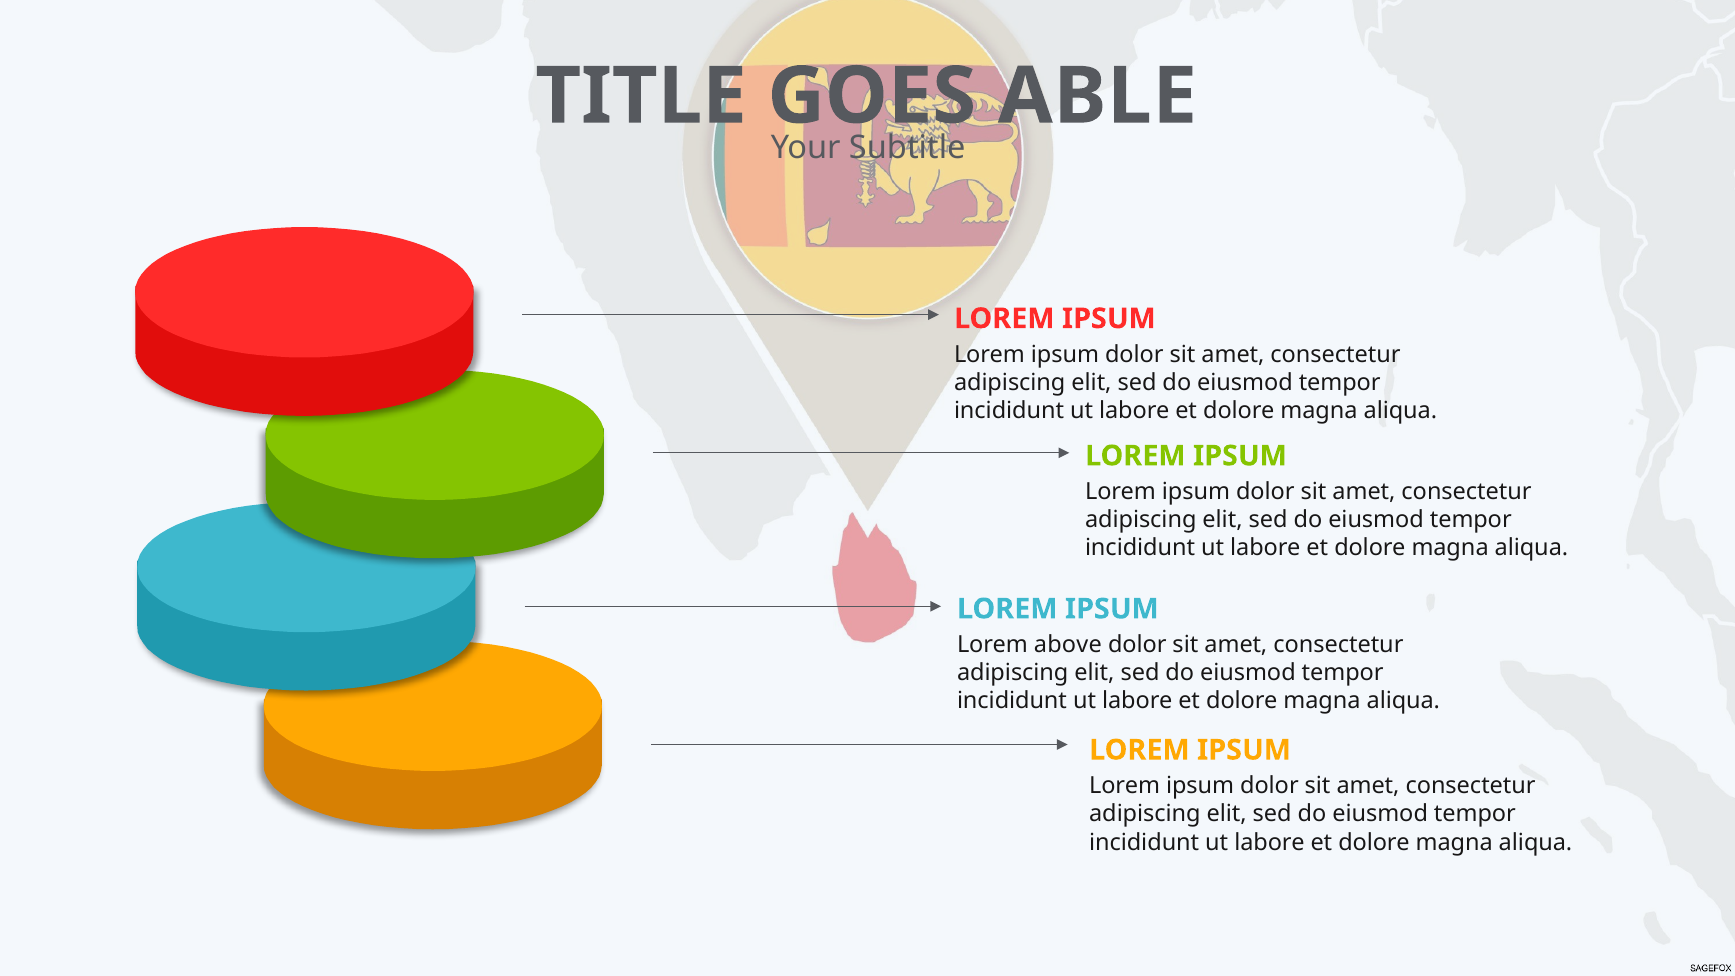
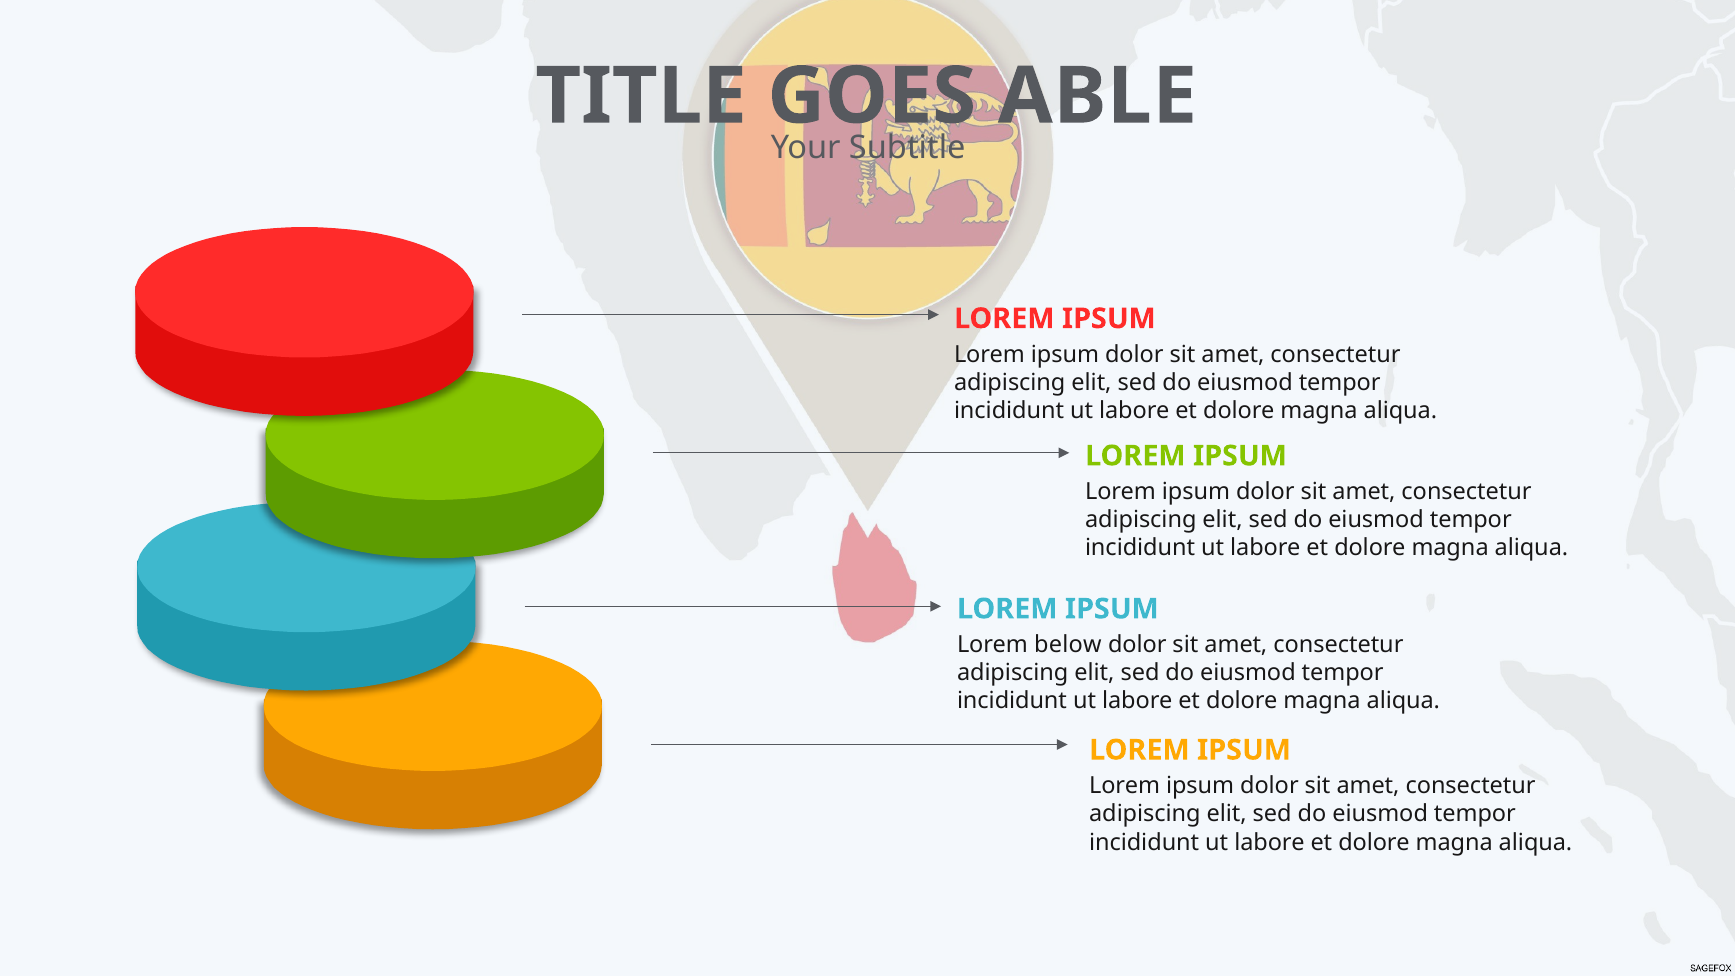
above: above -> below
